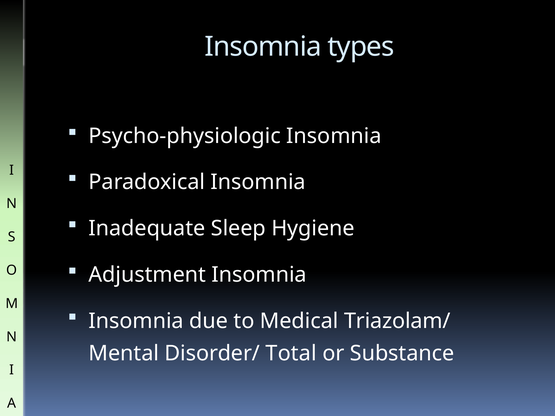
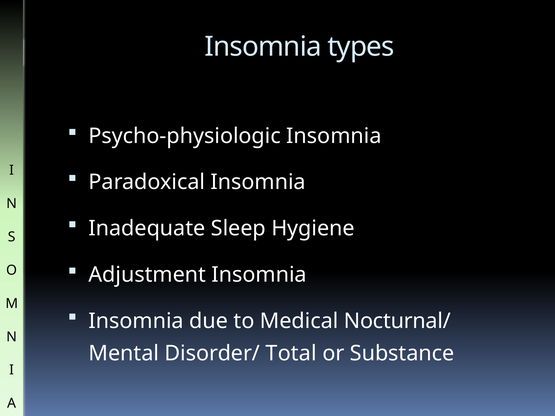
Triazolam/: Triazolam/ -> Nocturnal/
